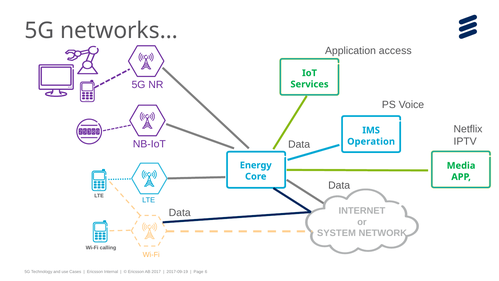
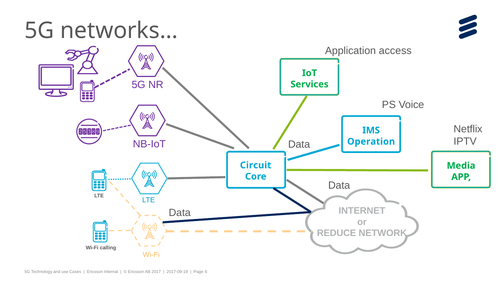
Energy: Energy -> Circuit
SYSTEM: SYSTEM -> REDUCE
